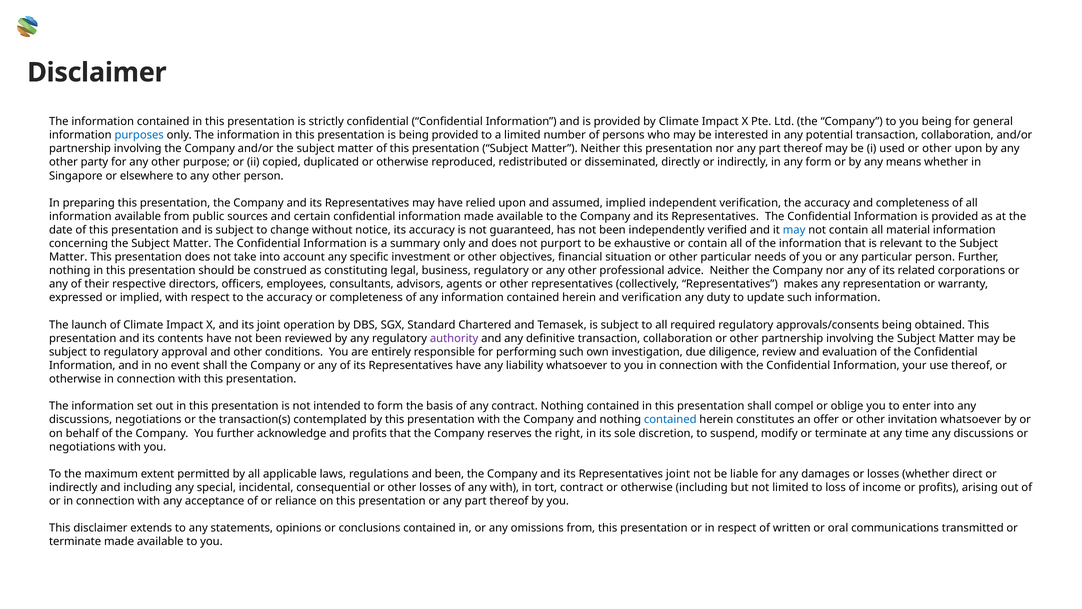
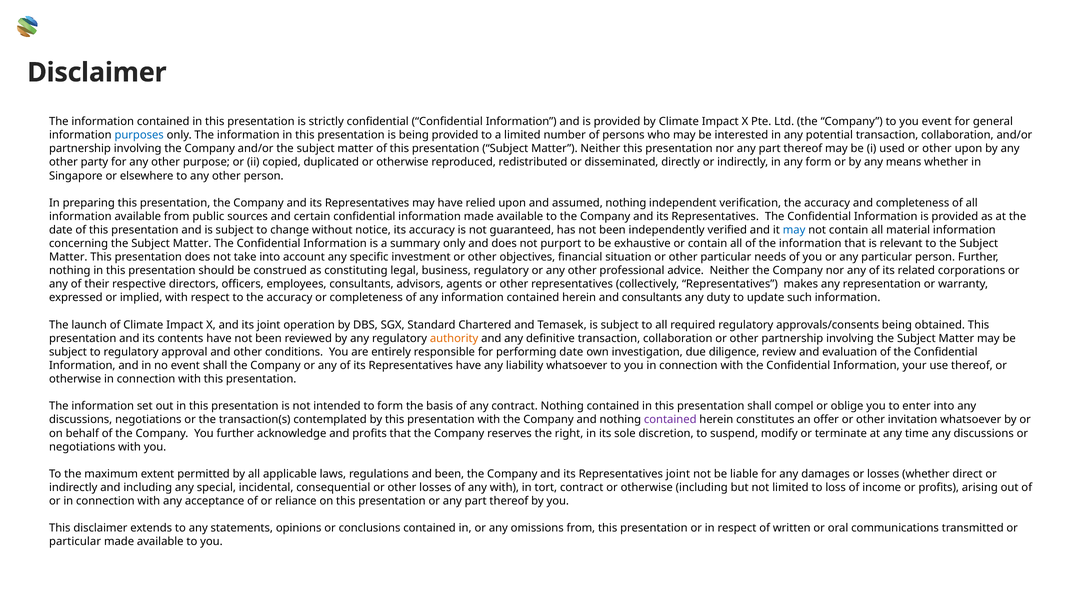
you being: being -> event
assumed implied: implied -> nothing
and verification: verification -> consultants
authority colour: purple -> orange
performing such: such -> date
contained at (670, 420) colour: blue -> purple
terminate at (75, 541): terminate -> particular
